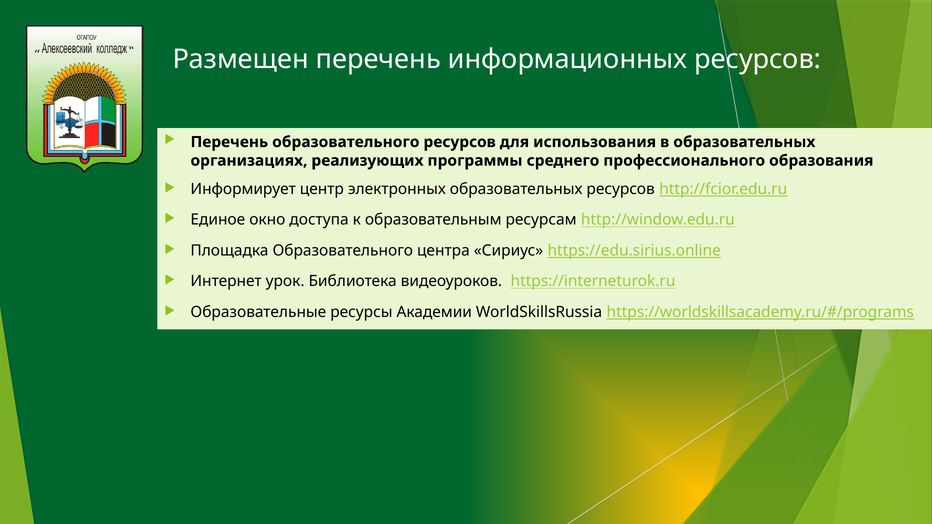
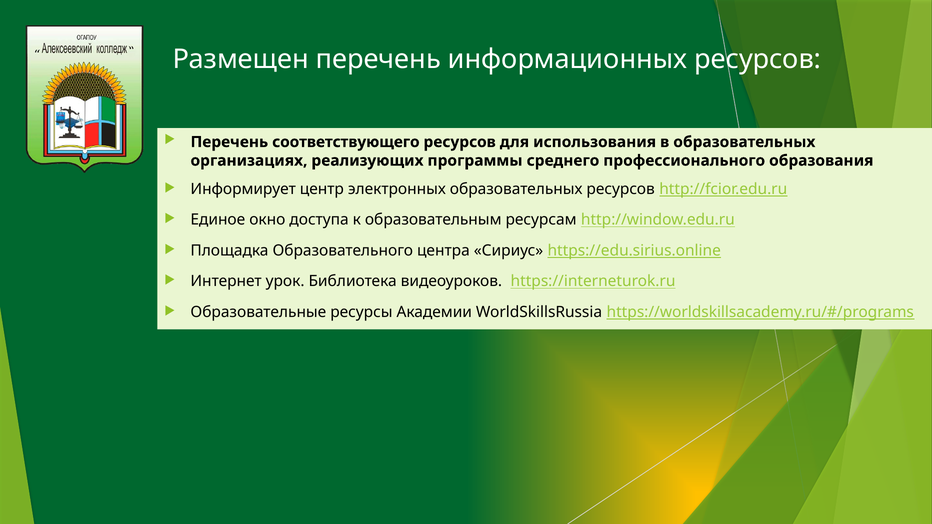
Перечень образовательного: образовательного -> соответствующего
